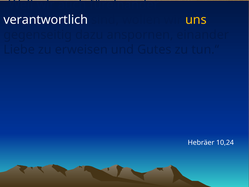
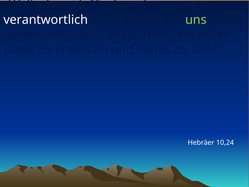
uns colour: yellow -> light green
